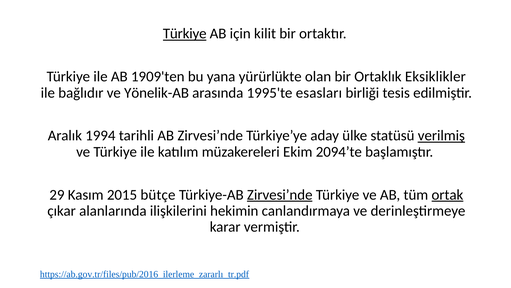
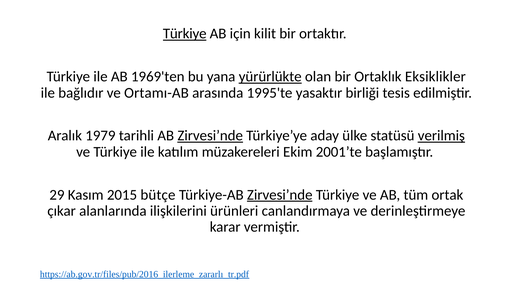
1909'ten: 1909'ten -> 1969'ten
yürürlükte underline: none -> present
Yönelik-AB: Yönelik-AB -> Ortamı-AB
esasları: esasları -> yasaktır
1994: 1994 -> 1979
Zirvesi’nde at (210, 135) underline: none -> present
2094’te: 2094’te -> 2001’te
ortak underline: present -> none
hekimin: hekimin -> ürünleri
